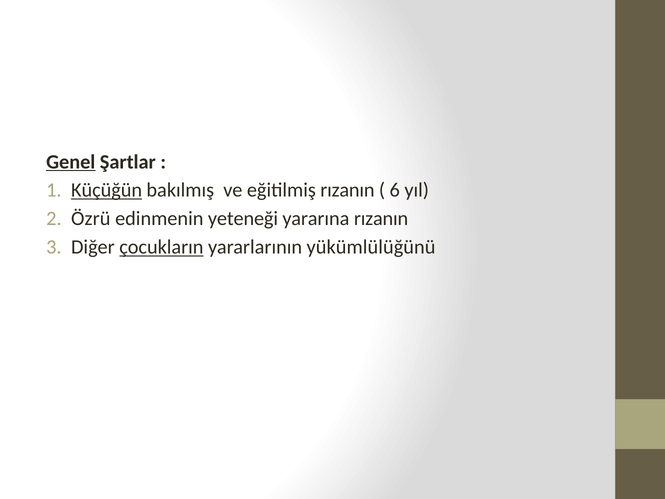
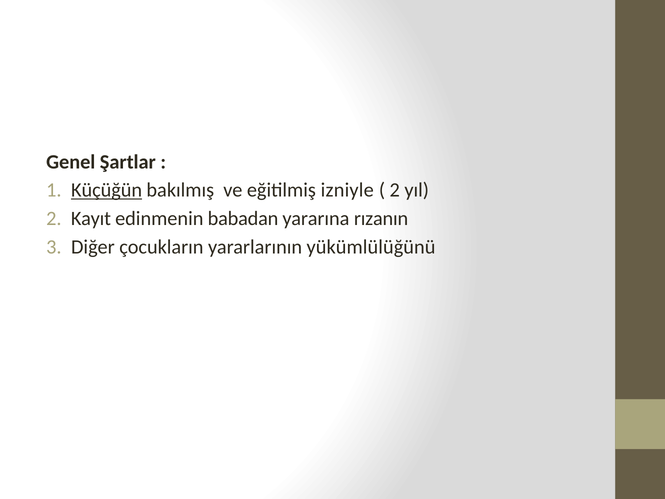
Genel underline: present -> none
eğitilmiş rızanın: rızanın -> izniyle
6 at (395, 190): 6 -> 2
Özrü: Özrü -> Kayıt
yeteneği: yeteneği -> babadan
çocukların underline: present -> none
